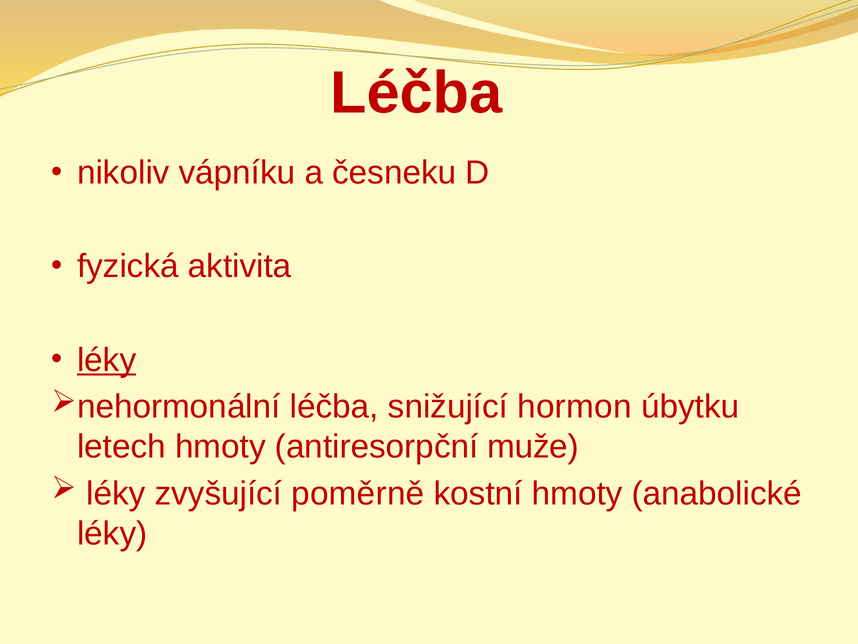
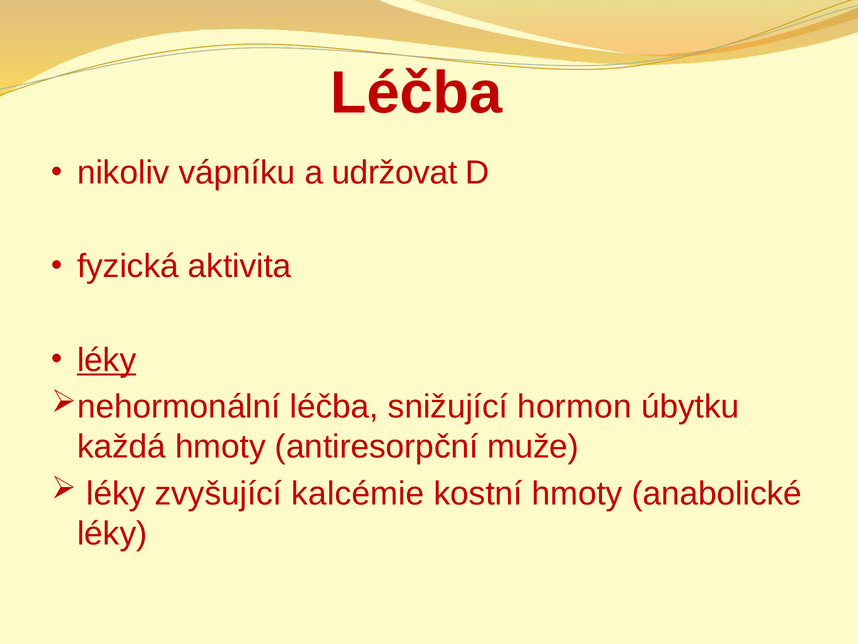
česneku: česneku -> udržovat
letech: letech -> každá
poměrně: poměrně -> kalcémie
